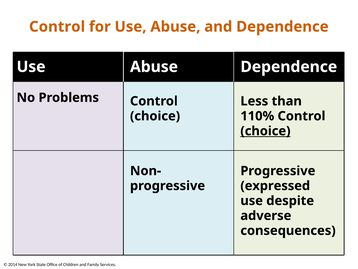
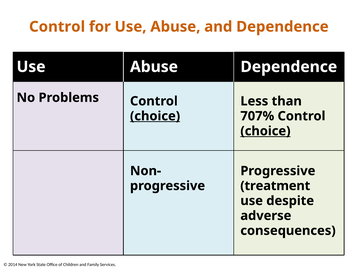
choice at (155, 116) underline: none -> present
110%: 110% -> 707%
expressed: expressed -> treatment
